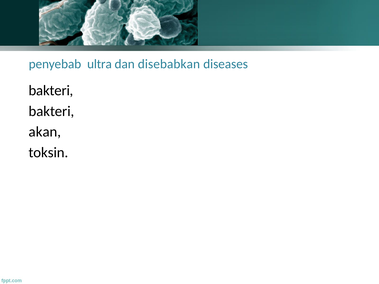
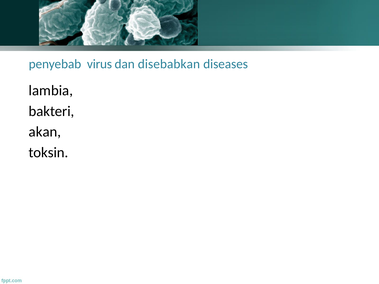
ultra: ultra -> virus
bakteri at (51, 91): bakteri -> lambia
